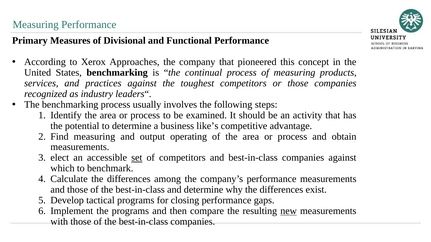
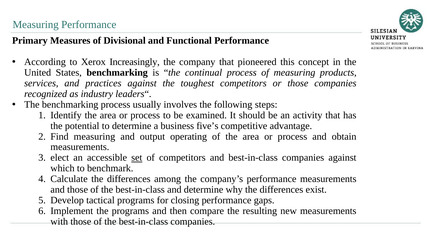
Approaches: Approaches -> Increasingly
like’s: like’s -> five’s
new underline: present -> none
